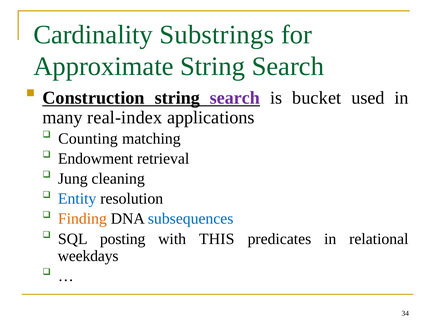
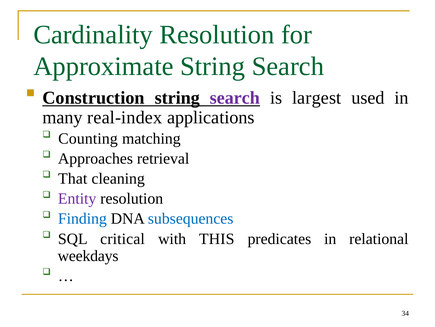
Cardinality Substrings: Substrings -> Resolution
bucket: bucket -> largest
Endowment: Endowment -> Approaches
Jung: Jung -> That
Entity colour: blue -> purple
Finding colour: orange -> blue
posting: posting -> critical
